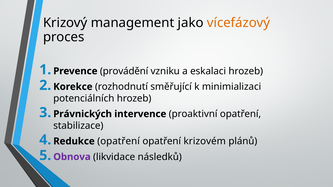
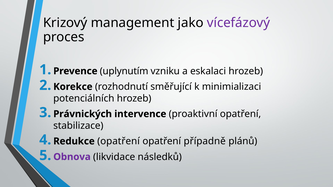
vícefázový colour: orange -> purple
provádění: provádění -> uplynutím
krizovém: krizovém -> případně
